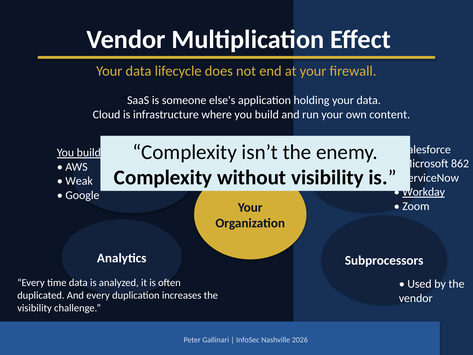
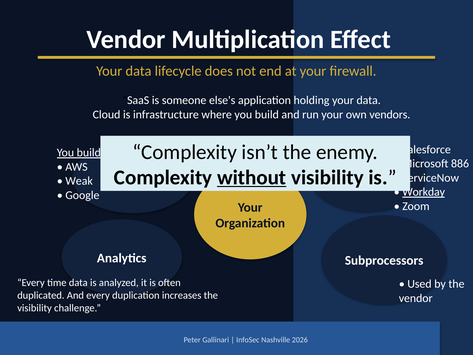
content: content -> vendors
862: 862 -> 886
without underline: none -> present
